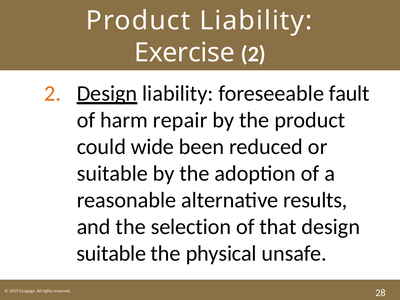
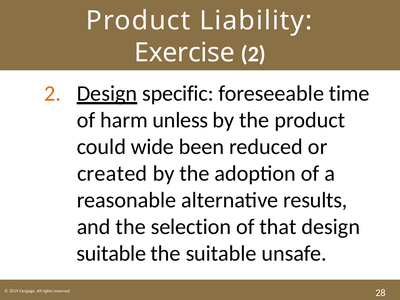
liability at (178, 94): liability -> specific
fault: fault -> time
repair: repair -> unless
suitable at (112, 174): suitable -> created
the physical: physical -> suitable
